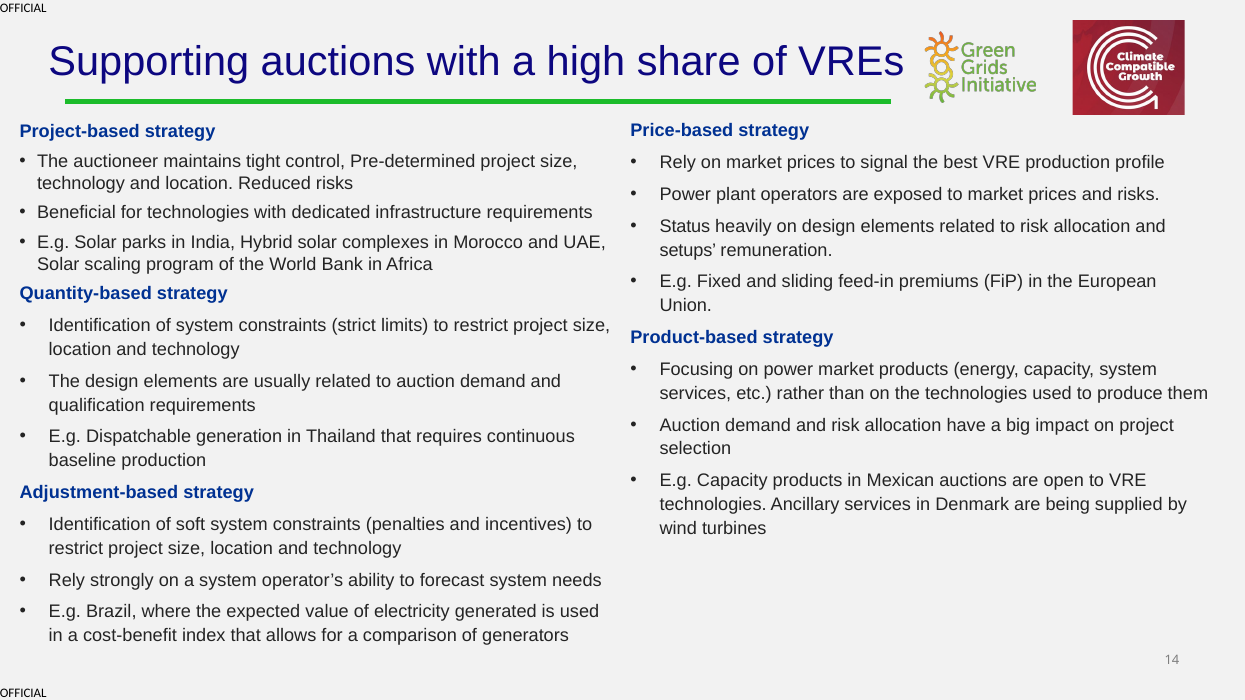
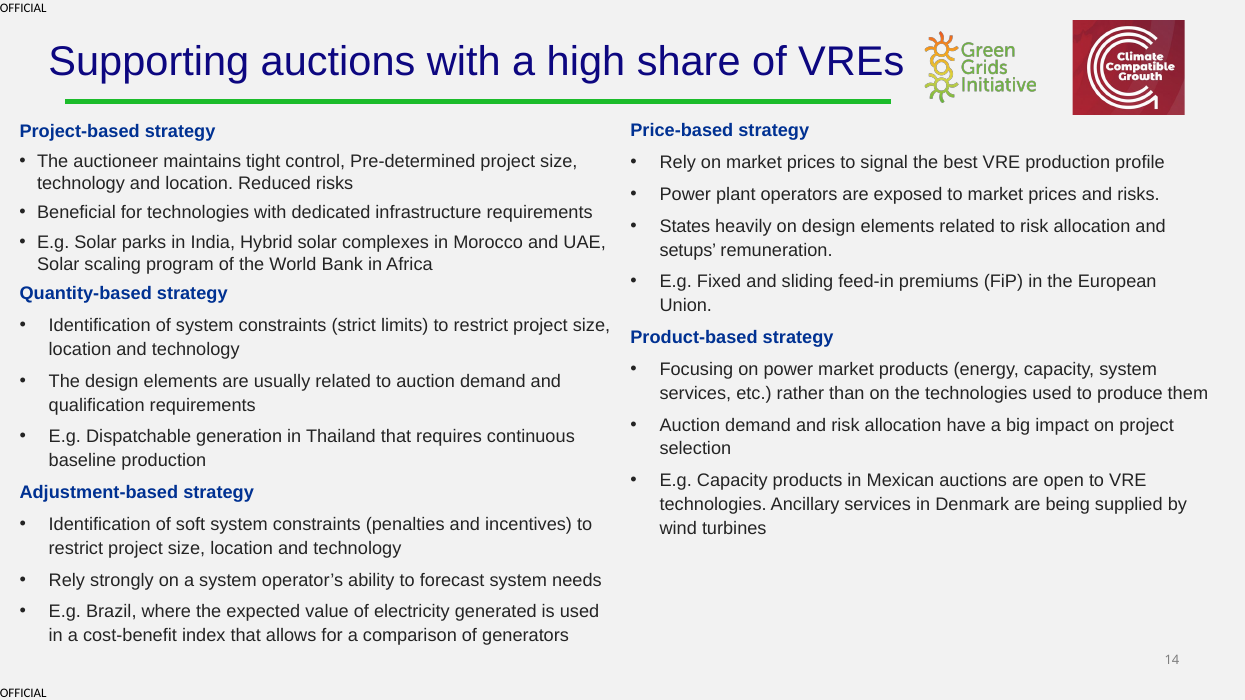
Status: Status -> States
